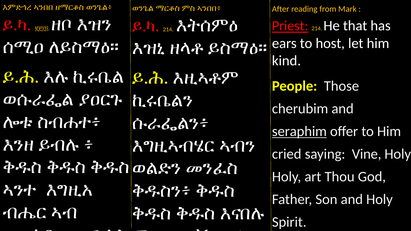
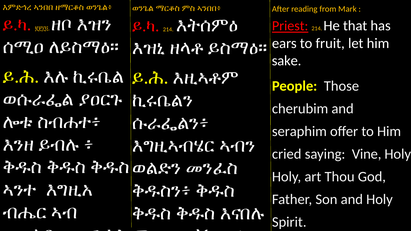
host: host -> fruit
kind: kind -> sake
seraphim underline: present -> none
